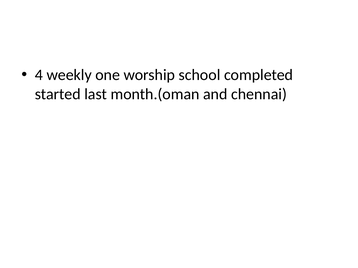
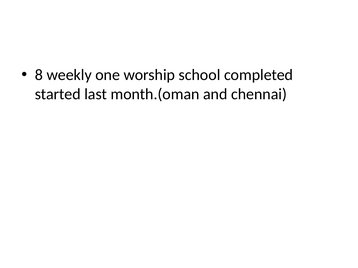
4: 4 -> 8
